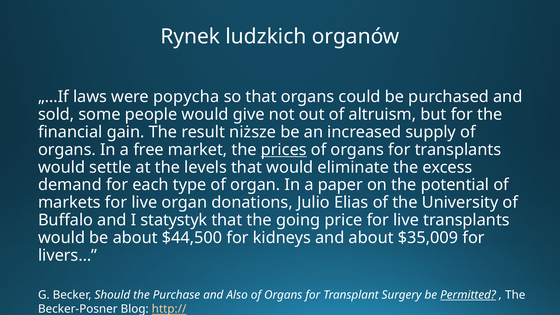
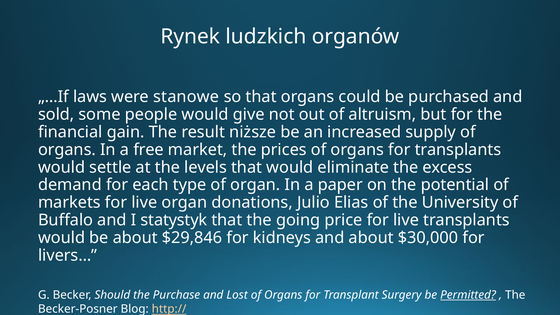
popycha: popycha -> stanowe
prices underline: present -> none
$44,500: $44,500 -> $29,846
$35,009: $35,009 -> $30,000
Also: Also -> Lost
